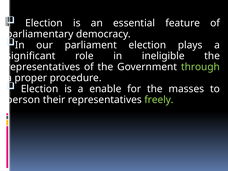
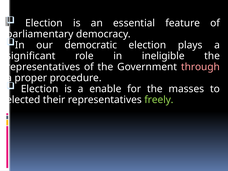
parliament: parliament -> democratic
through colour: light green -> pink
person: person -> elected
